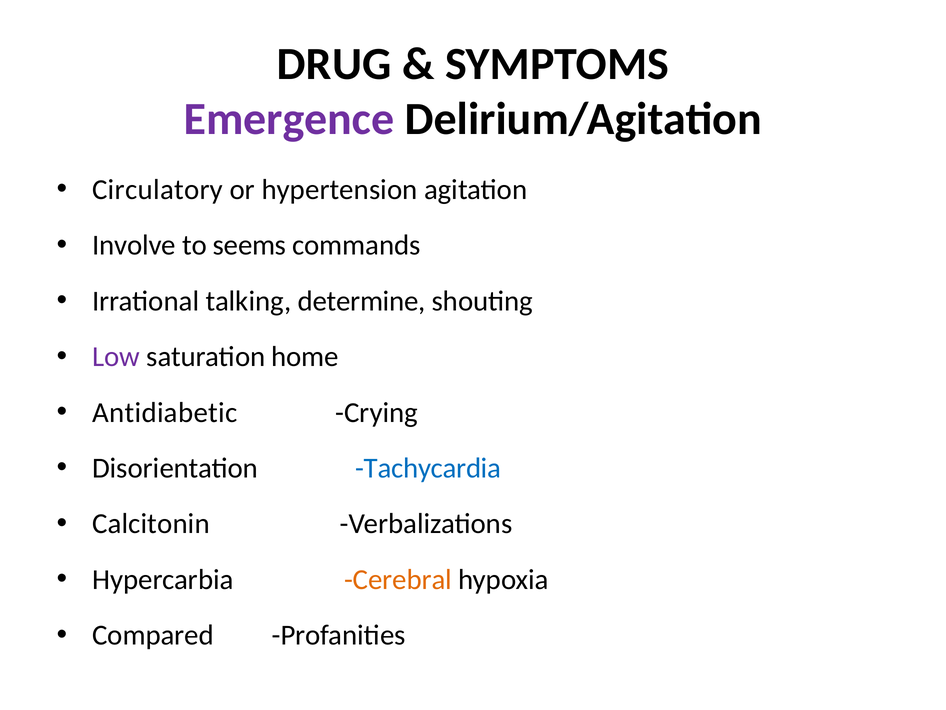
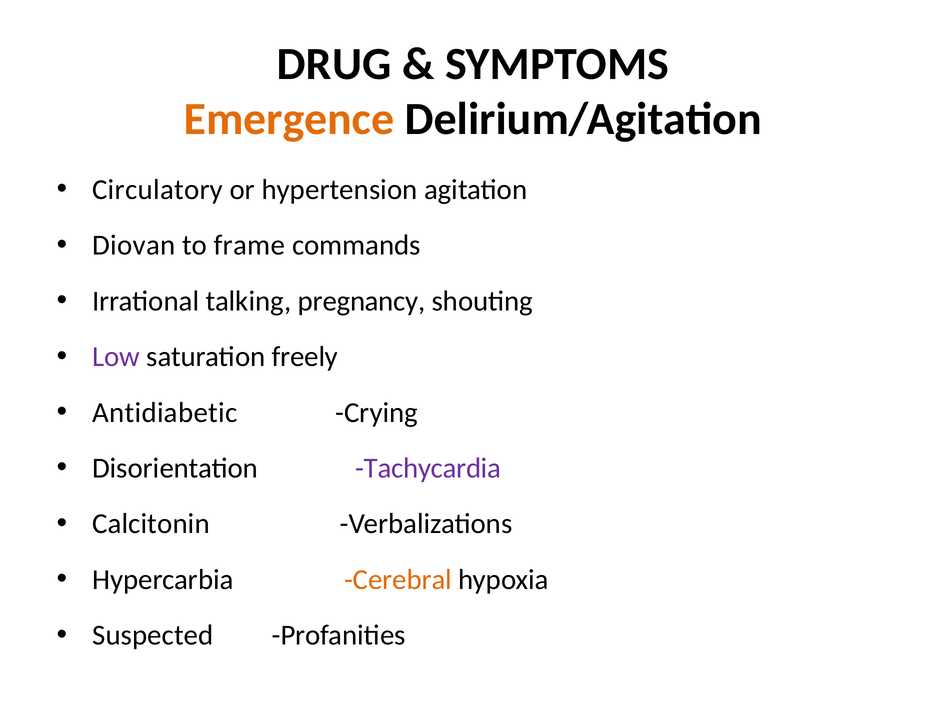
Emergence colour: purple -> orange
Involve: Involve -> Diovan
seems: seems -> frame
determine: determine -> pregnancy
home: home -> freely
Tachycardia colour: blue -> purple
Compared: Compared -> Suspected
